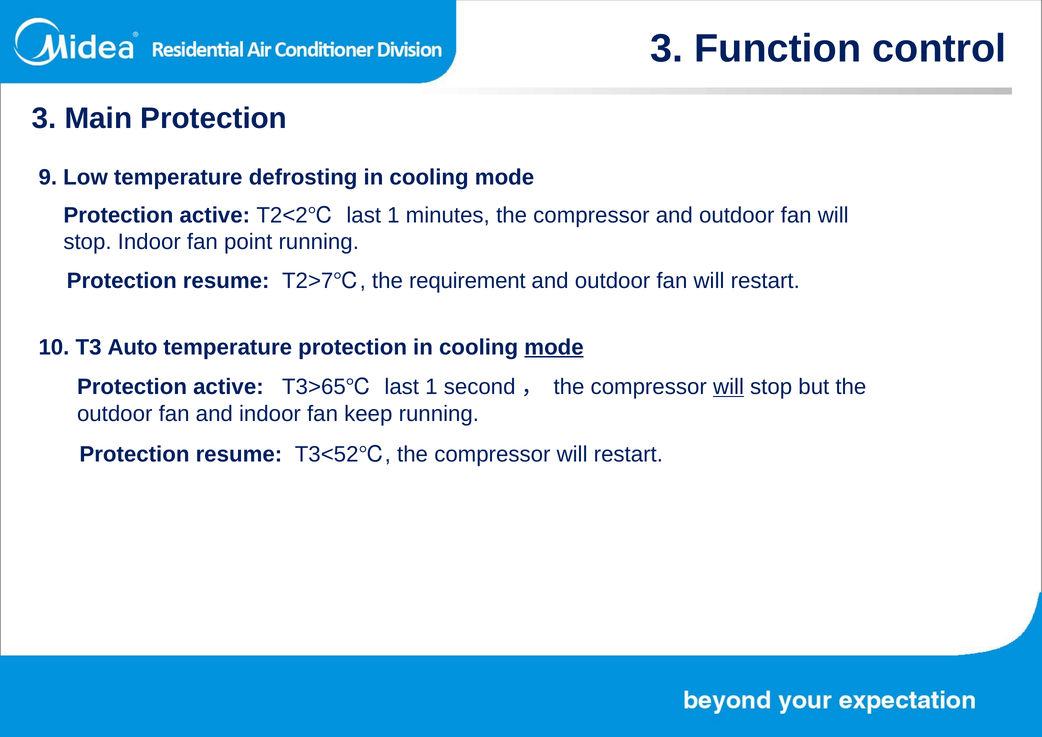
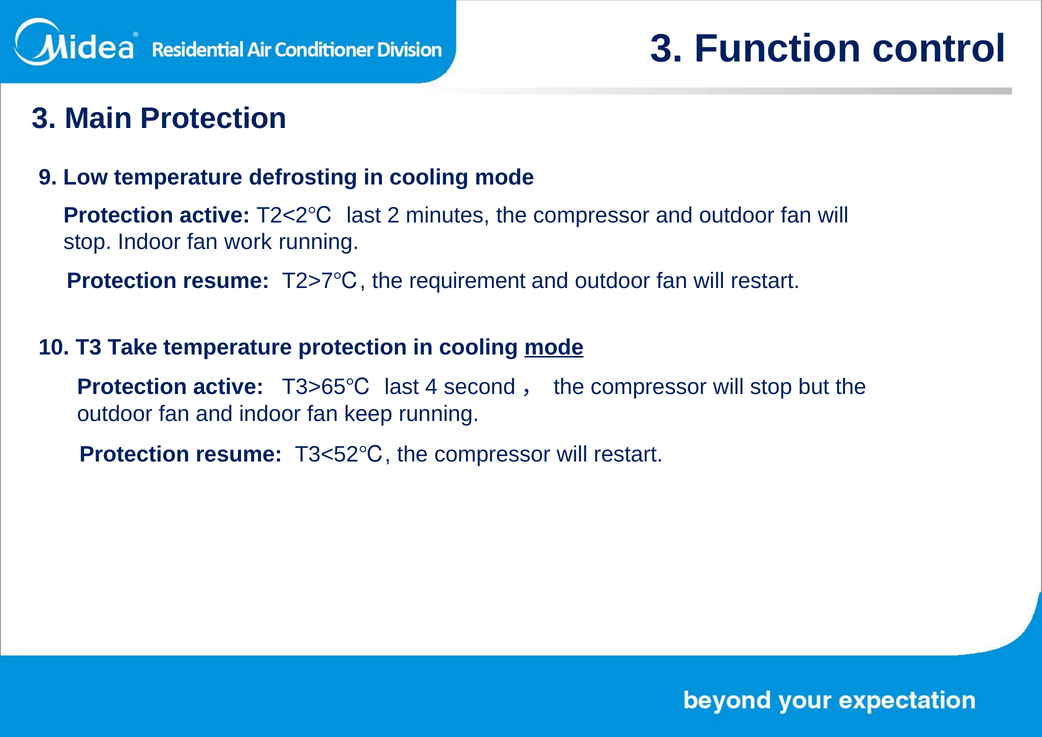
1 at (393, 215): 1 -> 2
point: point -> work
Auto: Auto -> Take
1 at (431, 387): 1 -> 4
will at (729, 387) underline: present -> none
